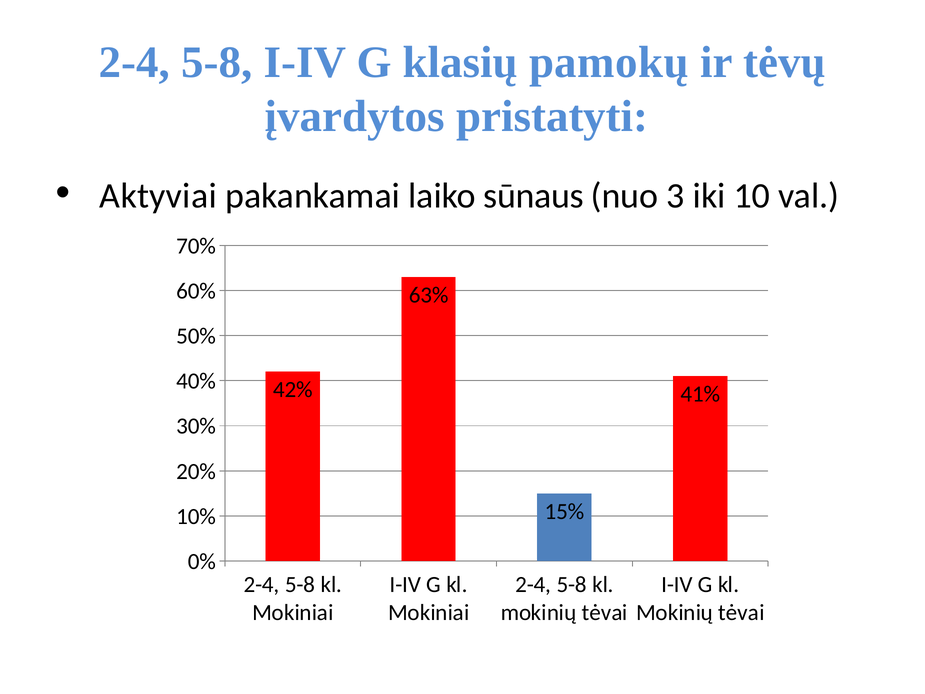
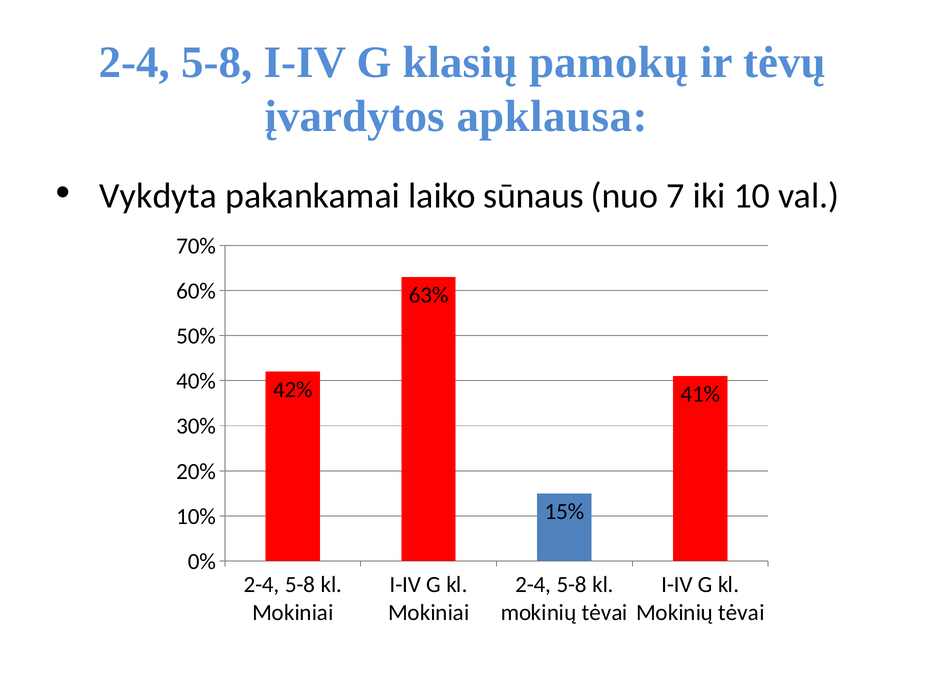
pristatyti: pristatyti -> apklausa
Aktyviai: Aktyviai -> Vykdyta
3: 3 -> 7
